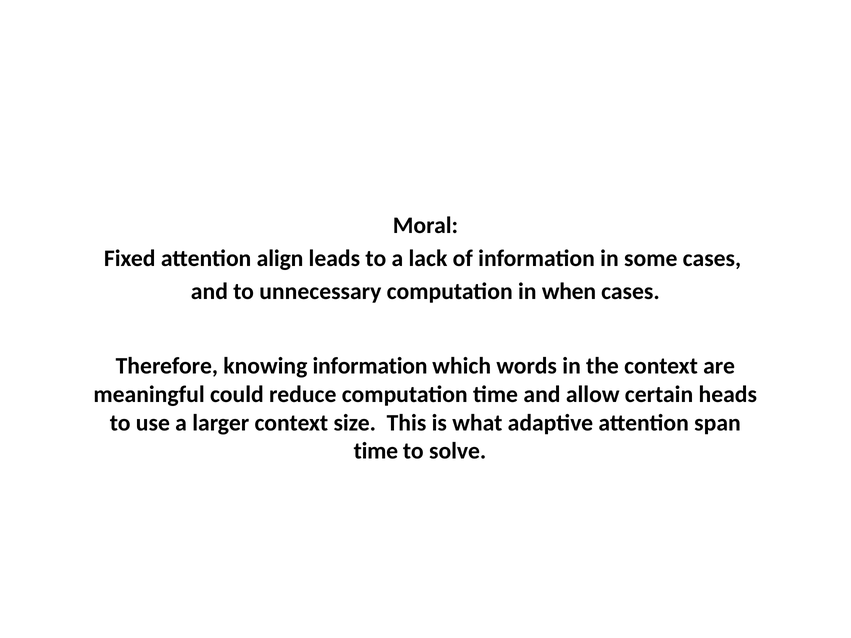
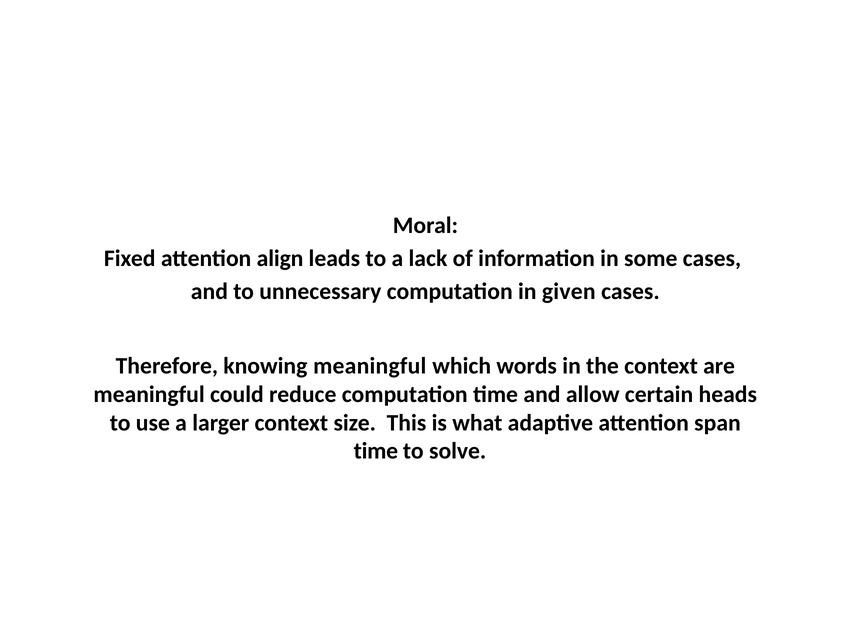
when: when -> given
knowing information: information -> meaningful
